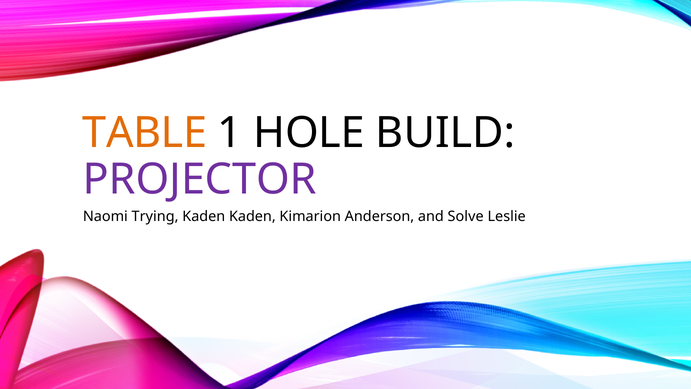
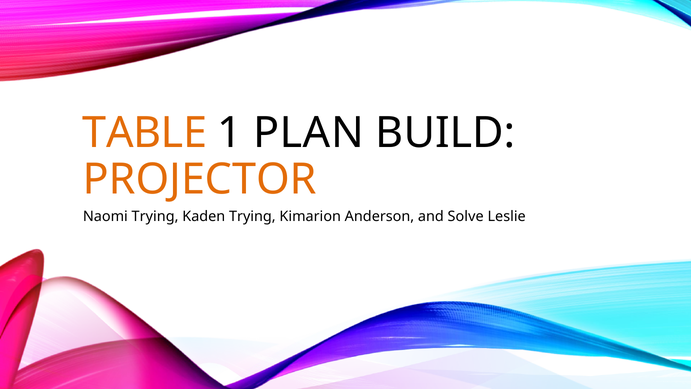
HOLE: HOLE -> PLAN
PROJECTOR colour: purple -> orange
Kaden Kaden: Kaden -> Trying
